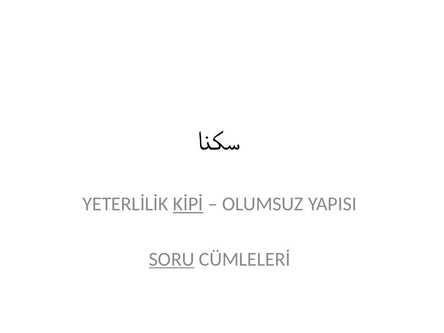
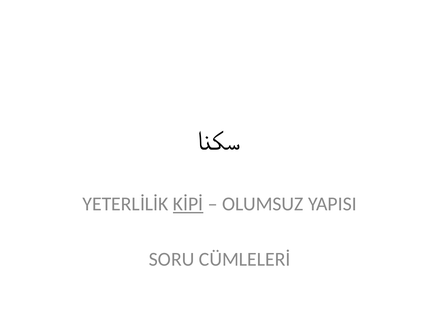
SORU underline: present -> none
